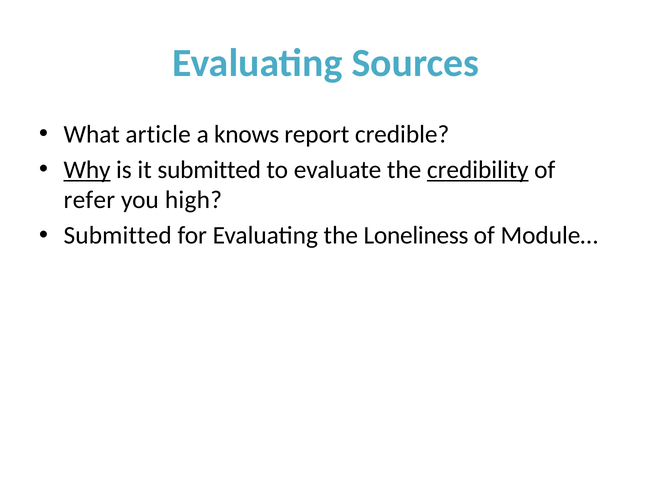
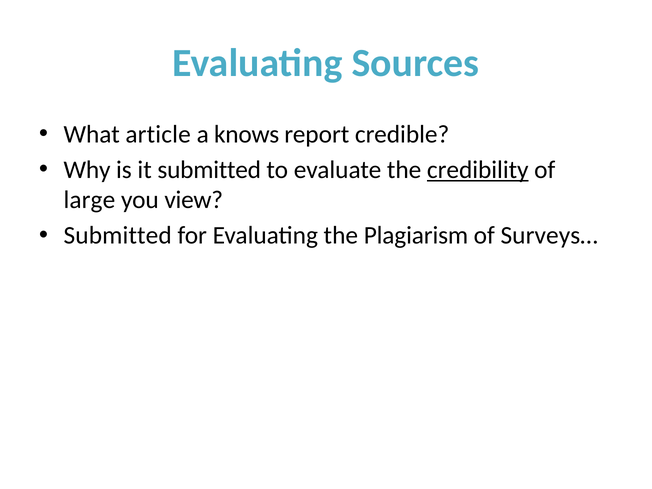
Why underline: present -> none
refer: refer -> large
high: high -> view
Loneliness: Loneliness -> Plagiarism
Module…: Module… -> Surveys…
